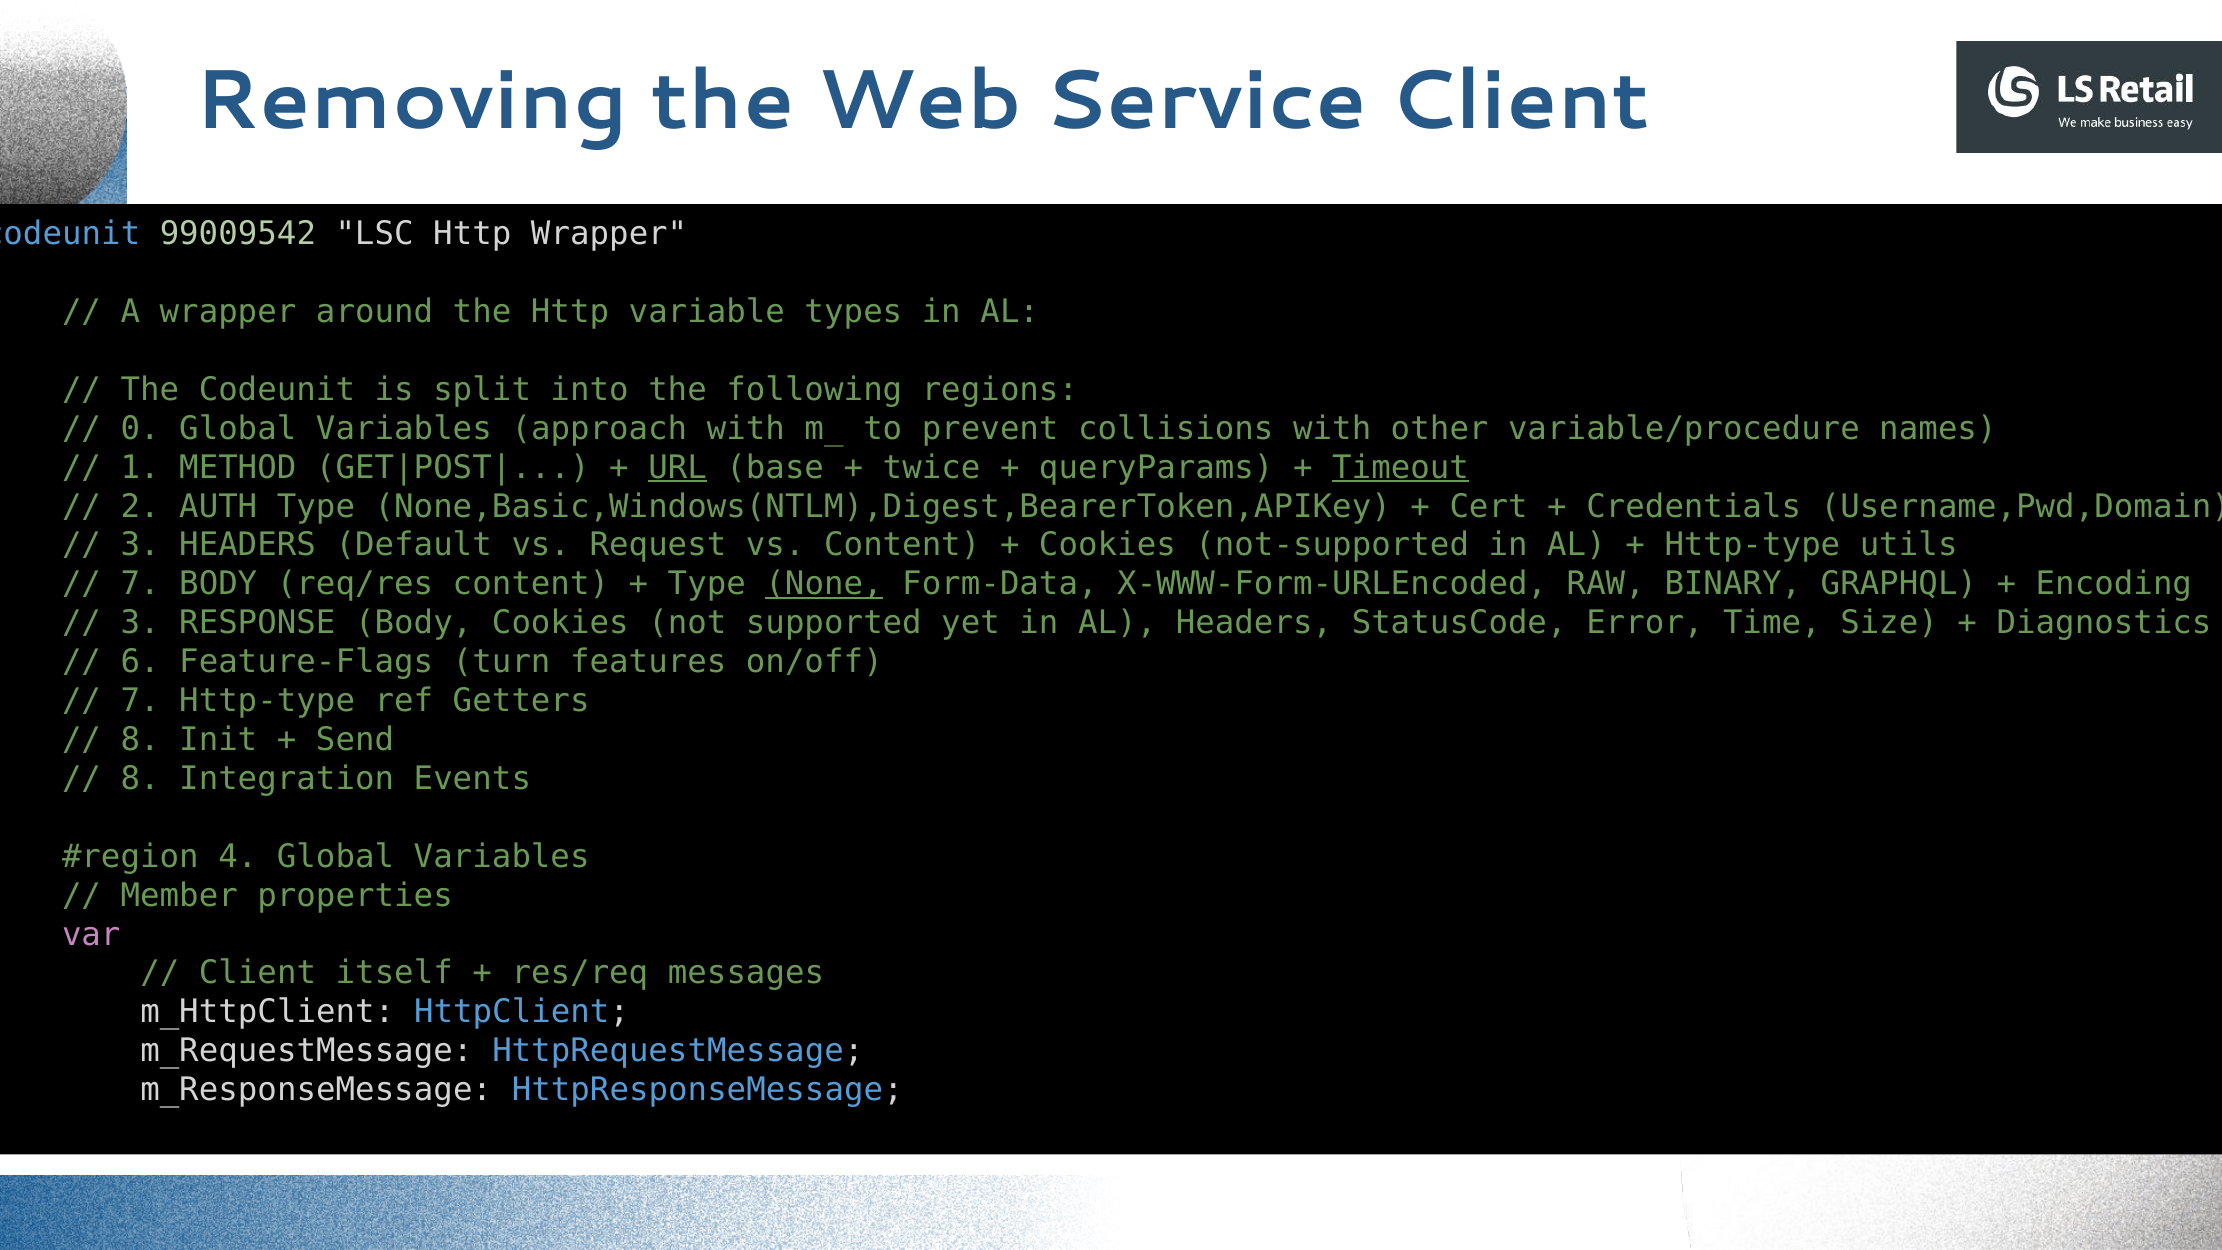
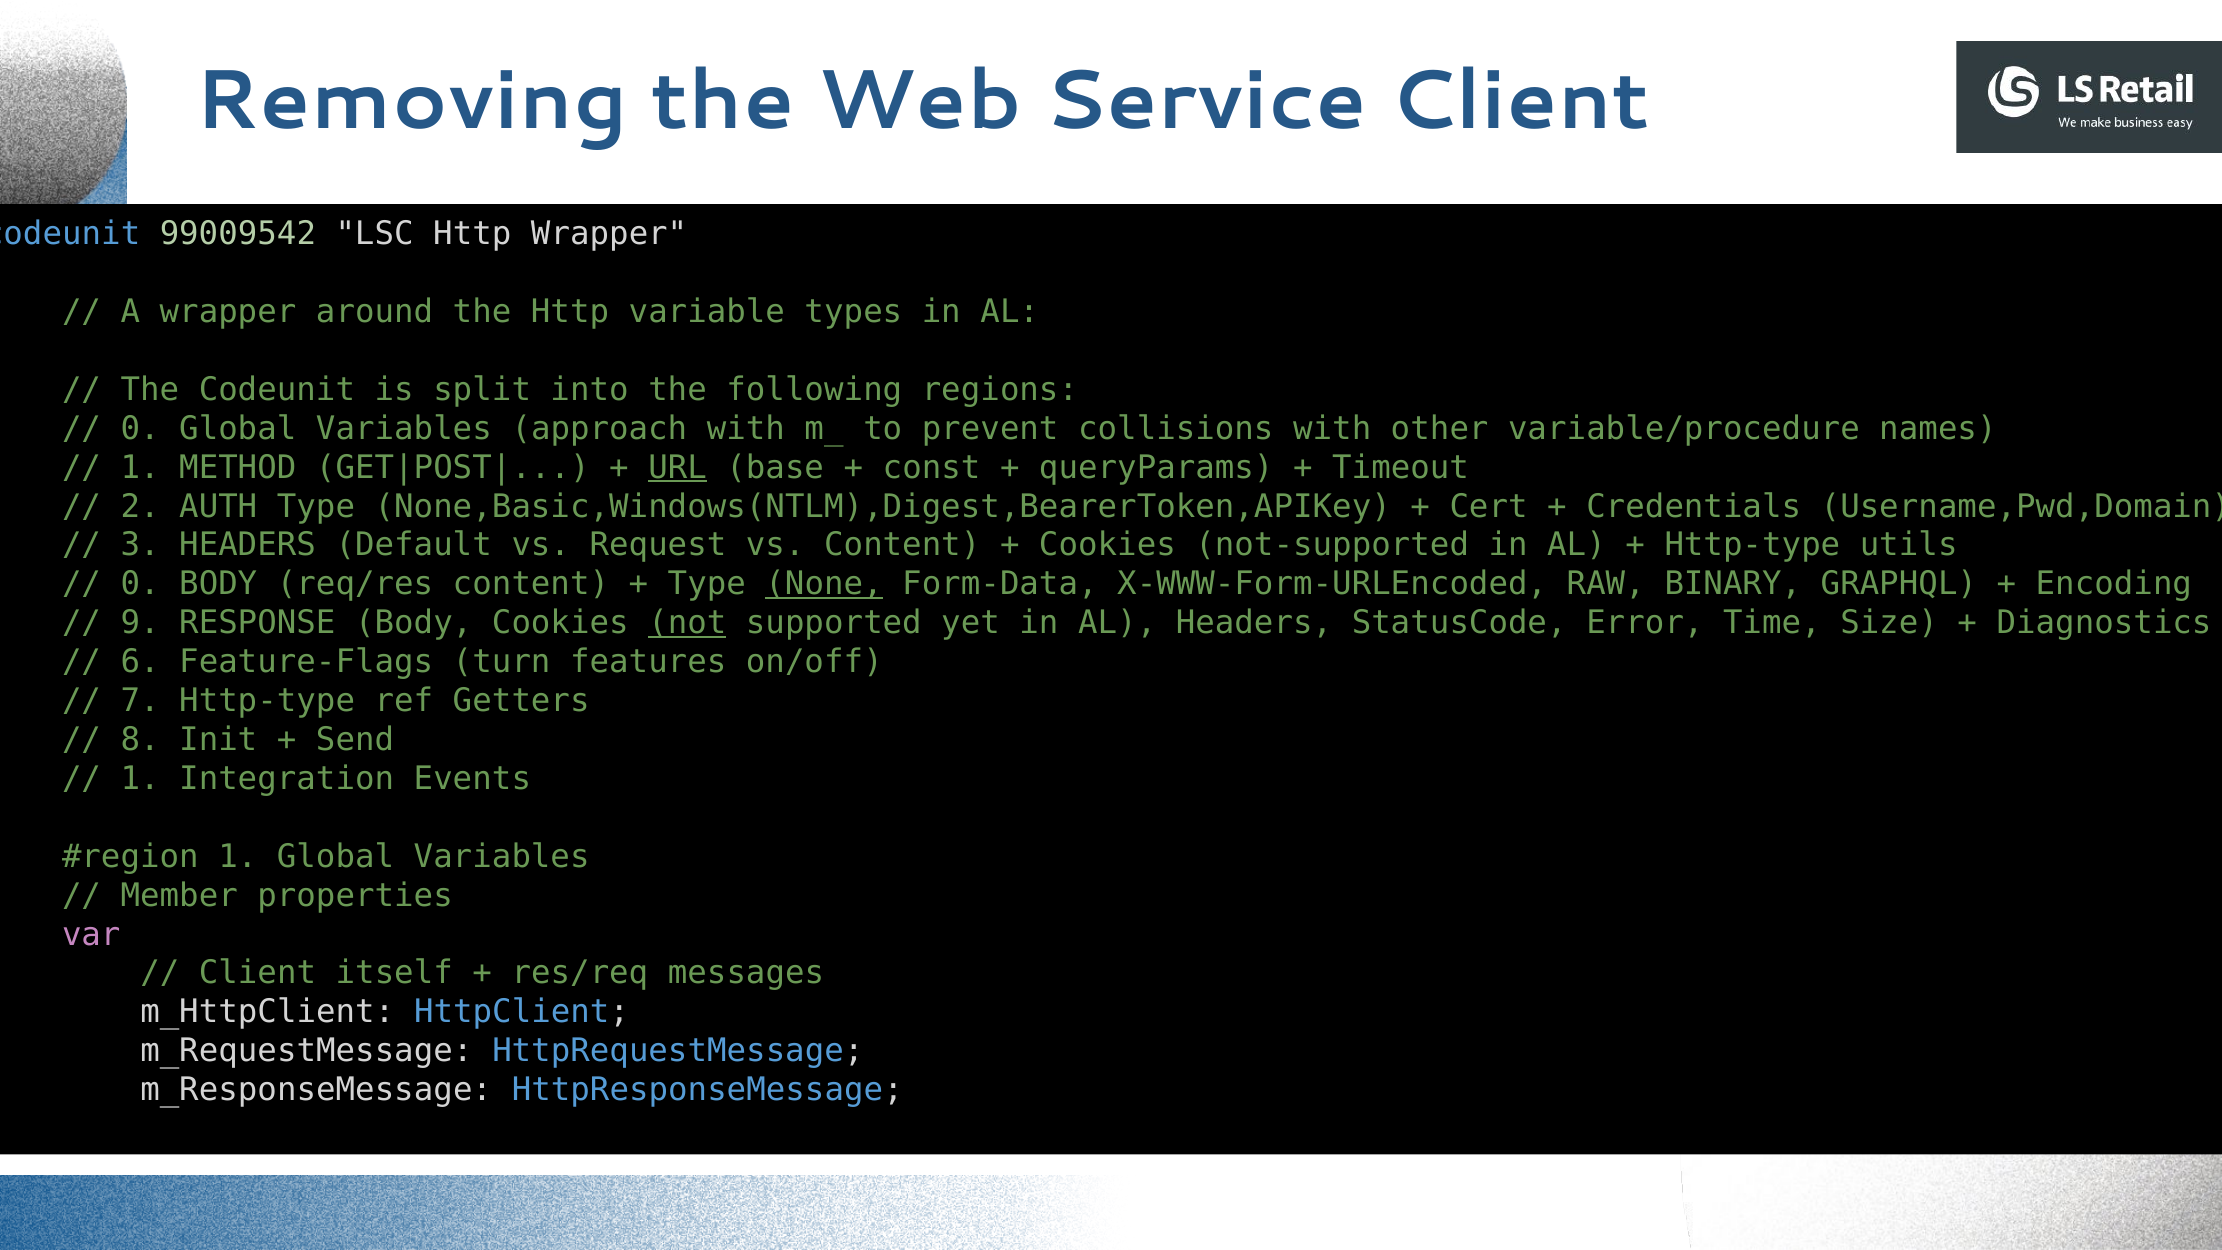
twice: twice -> const
Timeout underline: present -> none
7 at (140, 584): 7 -> 0
3 at (140, 623): 3 -> 9
not underline: none -> present
8 at (140, 779): 8 -> 1
4 at (238, 856): 4 -> 1
